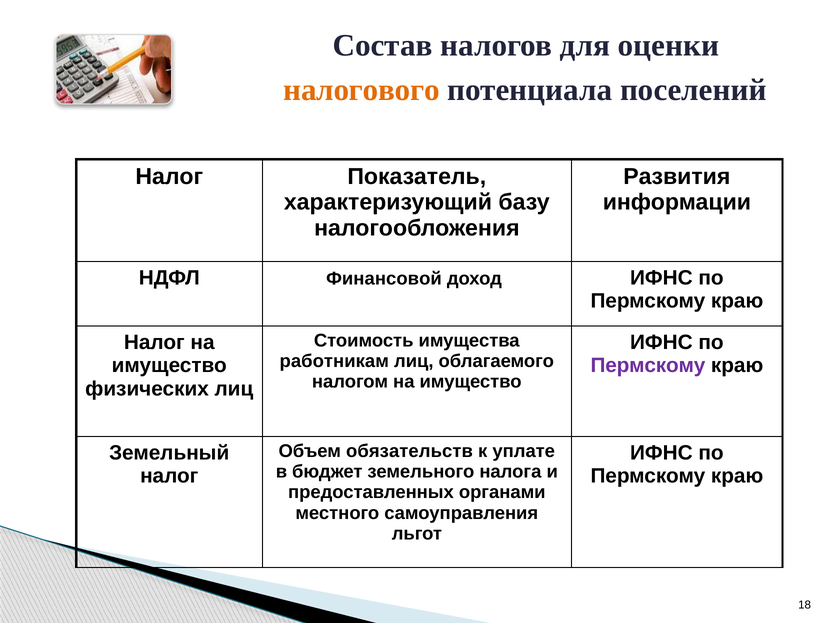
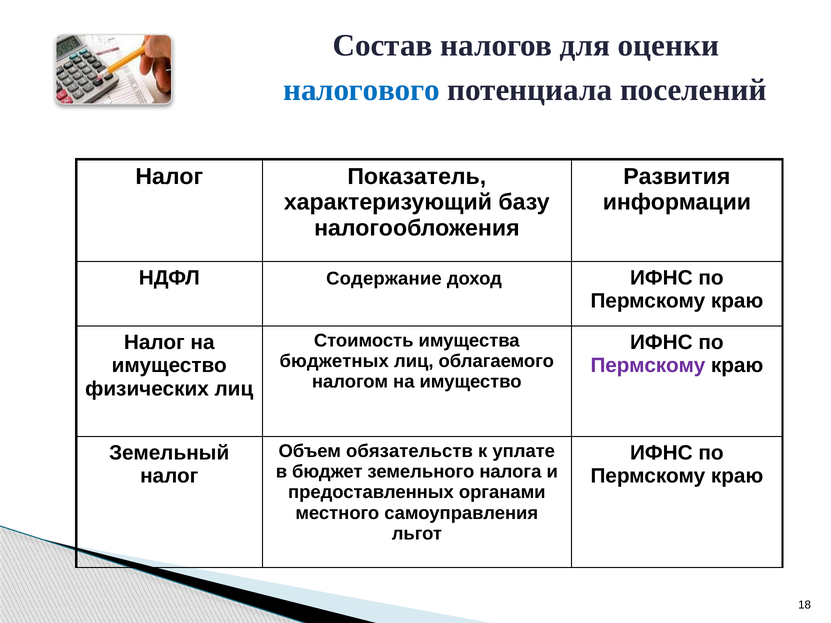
налогового colour: orange -> blue
Финансовой: Финансовой -> Содержание
работникам: работникам -> бюджетных
